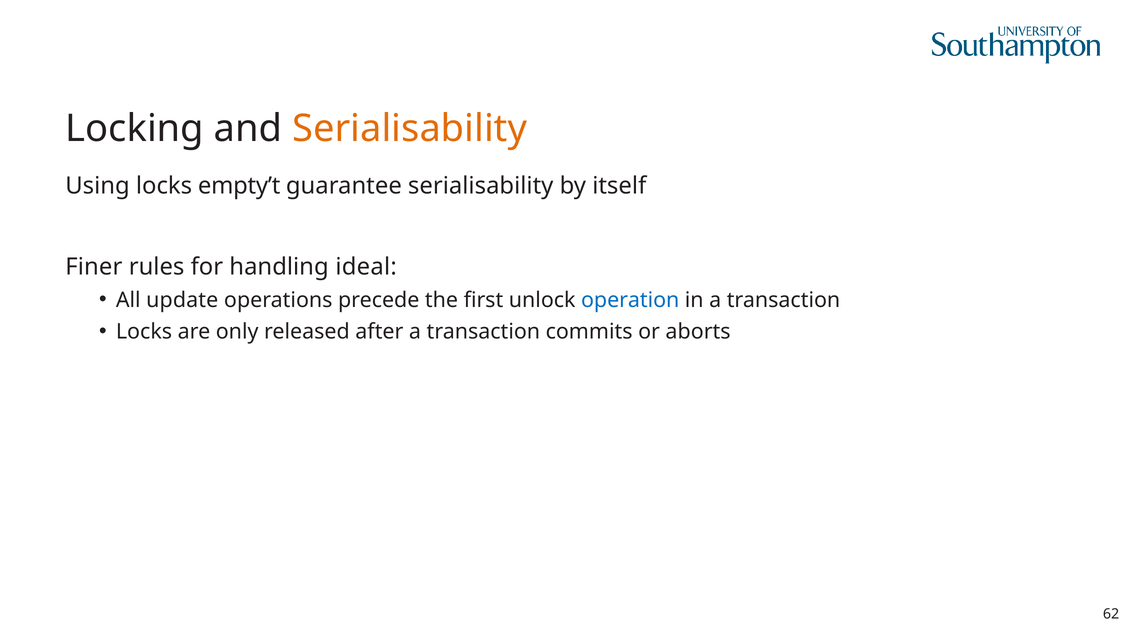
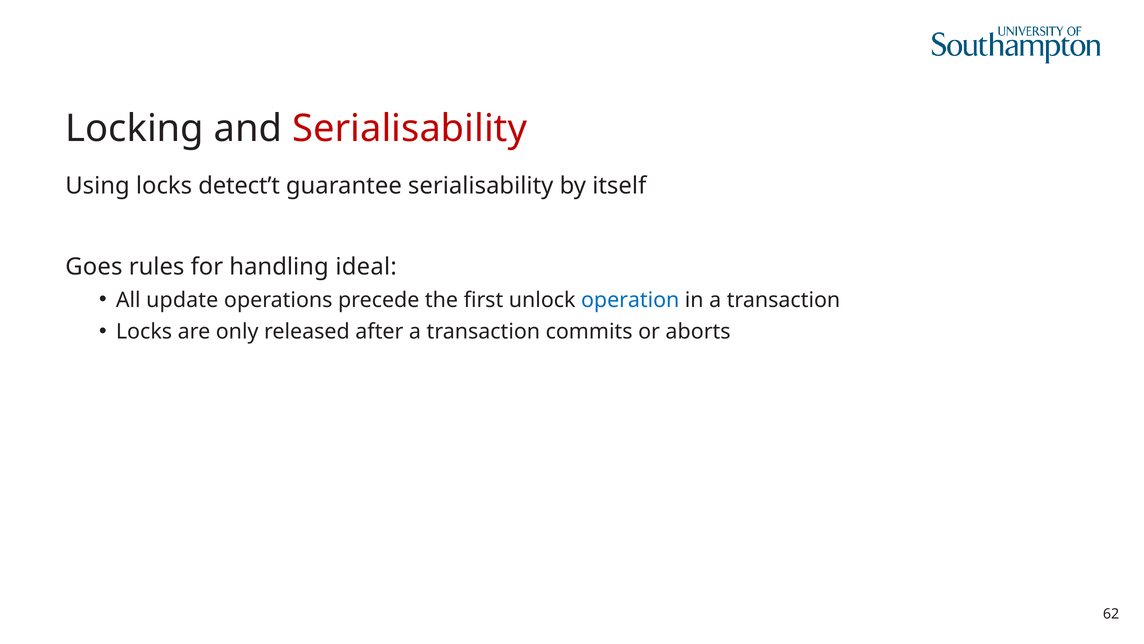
Serialisability at (410, 129) colour: orange -> red
empty’t: empty’t -> detect’t
Finer: Finer -> Goes
